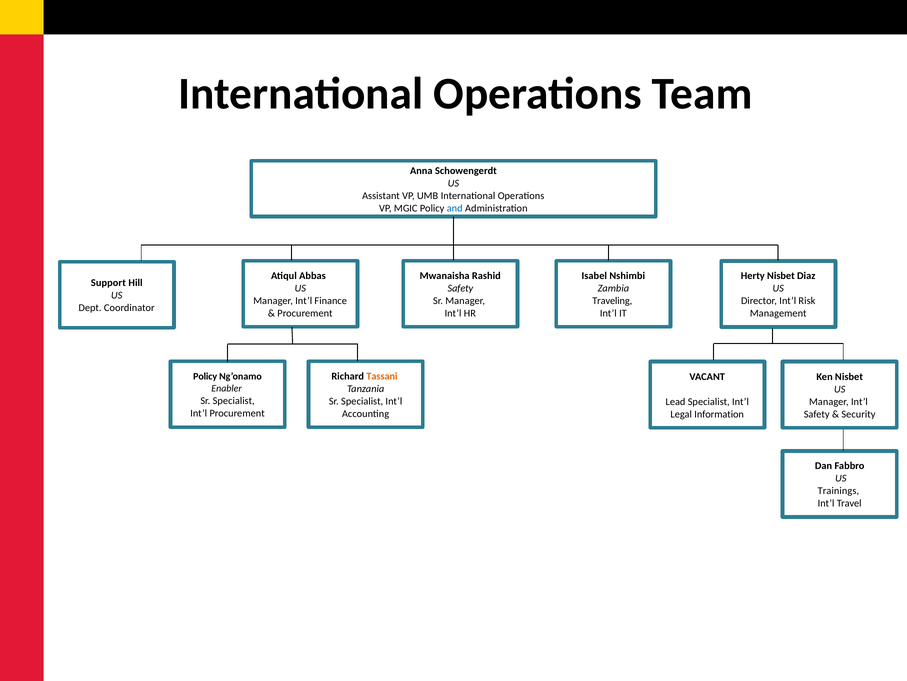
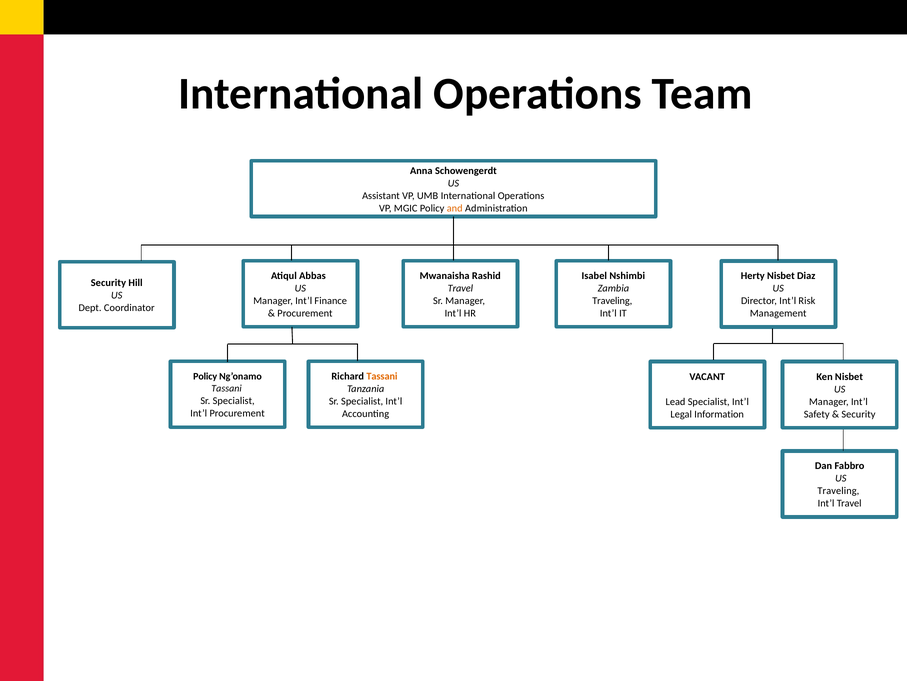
and colour: blue -> orange
Support at (108, 283): Support -> Security
Safety at (460, 288): Safety -> Travel
Enabler at (227, 388): Enabler -> Tassani
Trainings at (838, 490): Trainings -> Traveling
